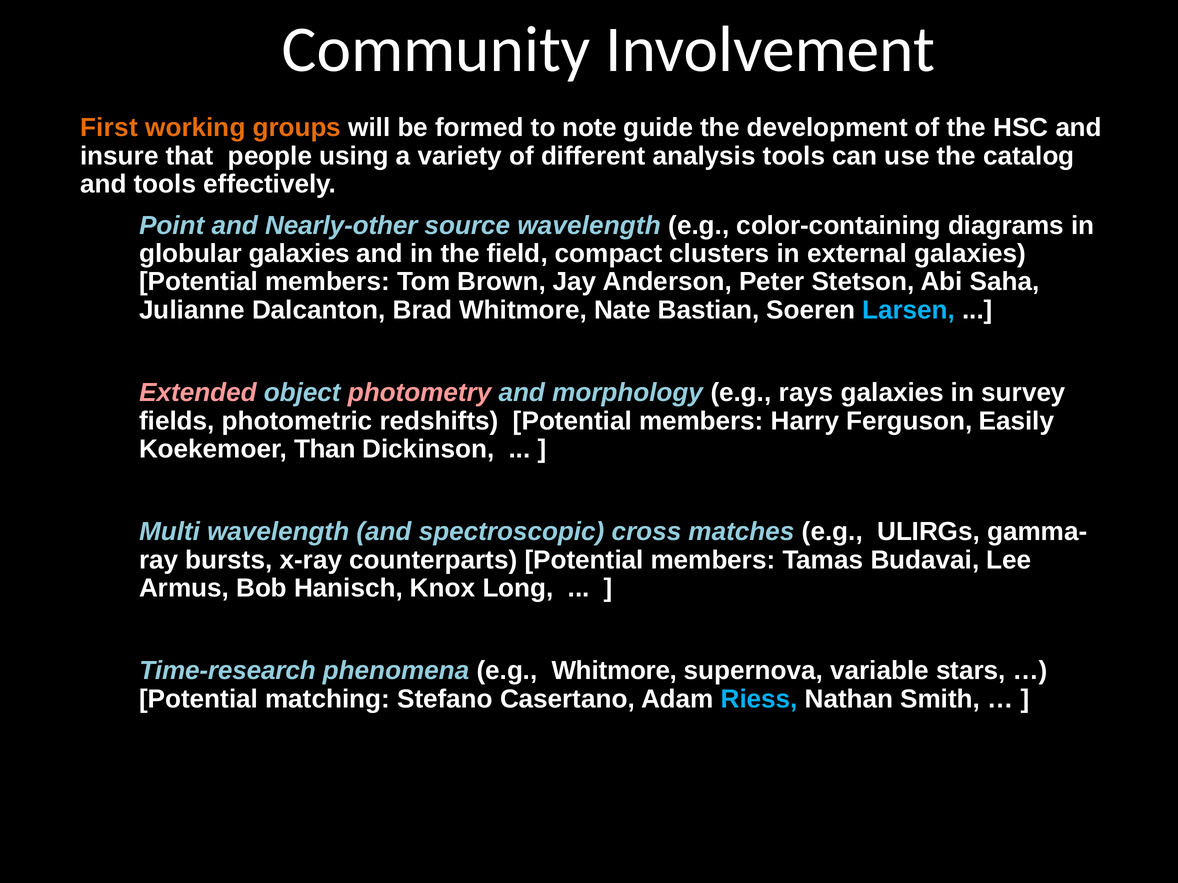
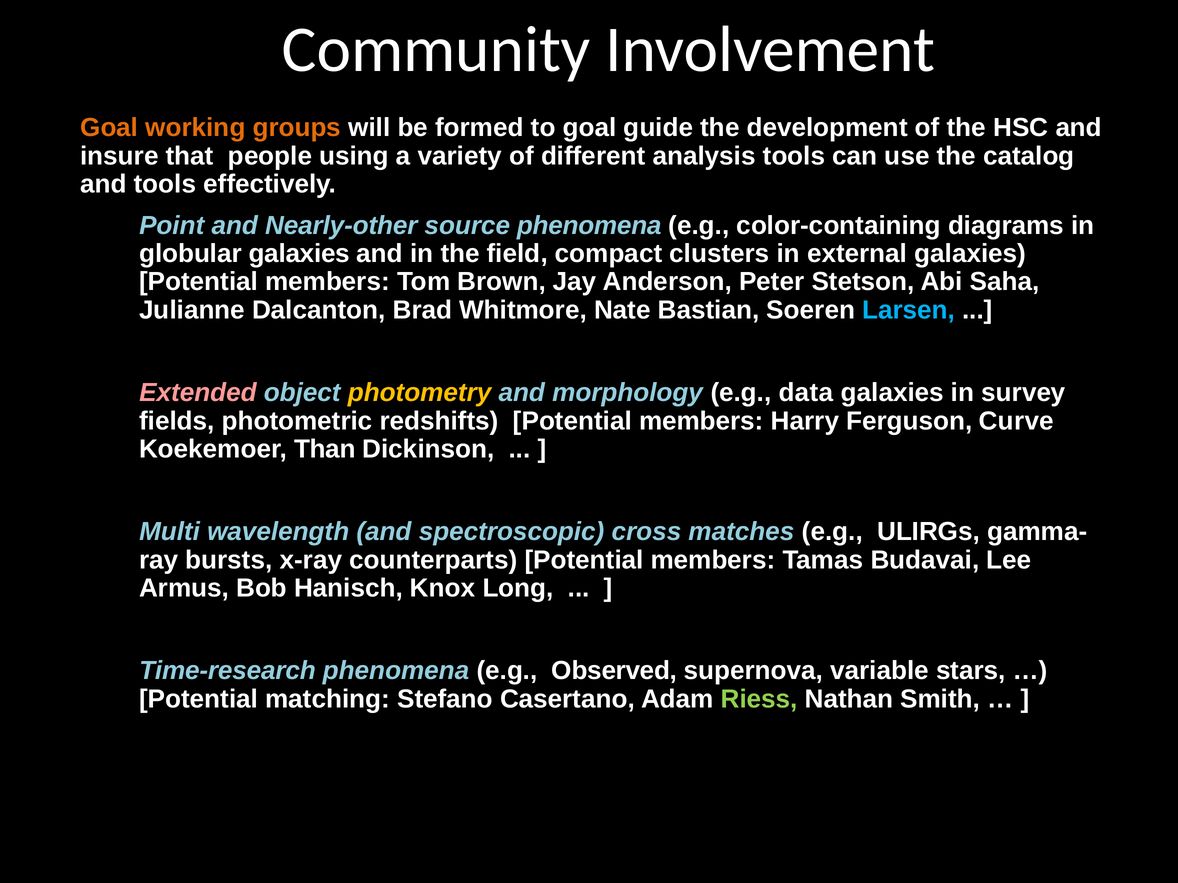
First at (109, 128): First -> Goal
to note: note -> goal
source wavelength: wavelength -> phenomena
photometry colour: pink -> yellow
rays: rays -> data
Easily: Easily -> Curve
e.g Whitmore: Whitmore -> Observed
Riess colour: light blue -> light green
